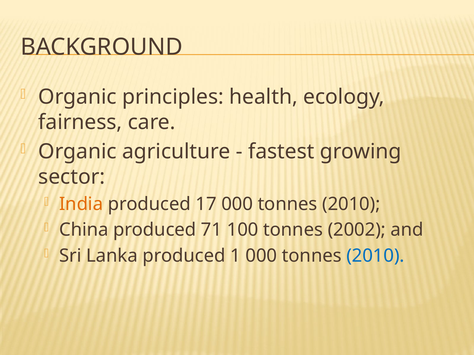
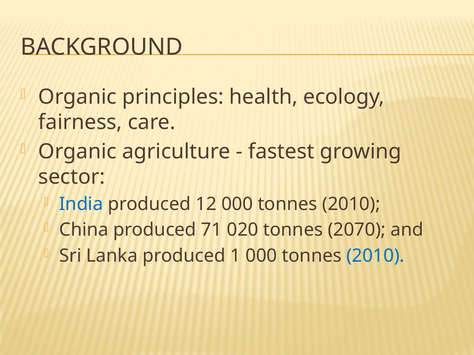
India colour: orange -> blue
17: 17 -> 12
100: 100 -> 020
2002: 2002 -> 2070
